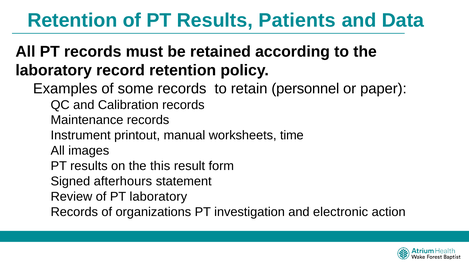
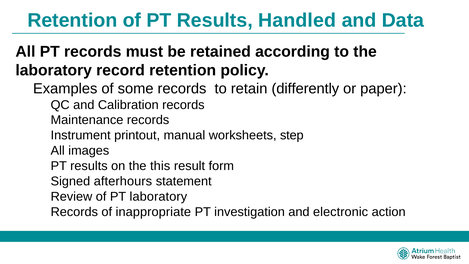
Patients: Patients -> Handled
personnel: personnel -> differently
time: time -> step
organizations: organizations -> inappropriate
